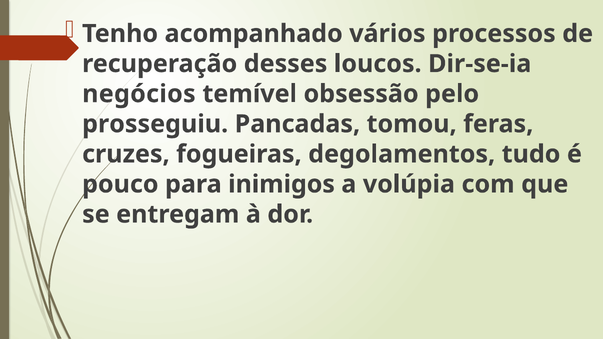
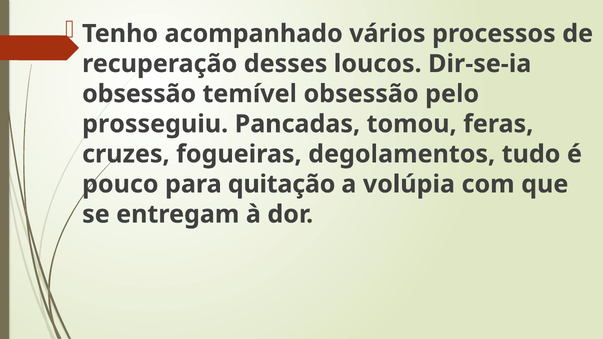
negócios at (139, 94): negócios -> obsessão
inimigos: inimigos -> quitação
